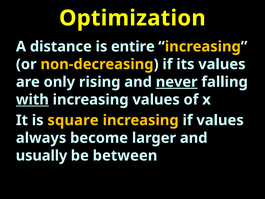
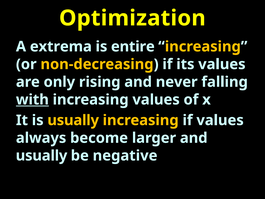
distance: distance -> extrema
never underline: present -> none
is square: square -> usually
between: between -> negative
